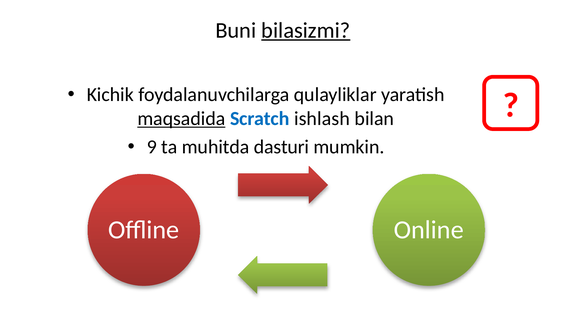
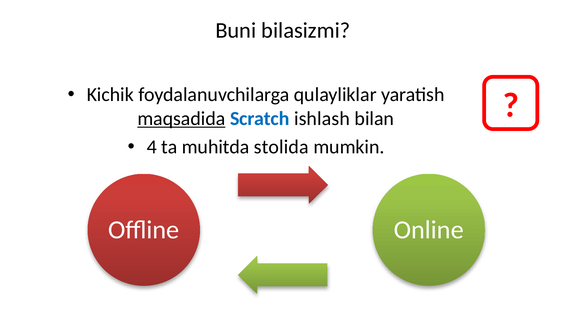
bilasizmi underline: present -> none
9: 9 -> 4
dasturi: dasturi -> stolida
